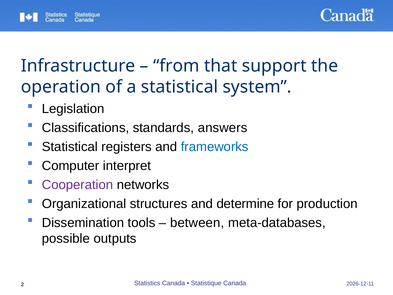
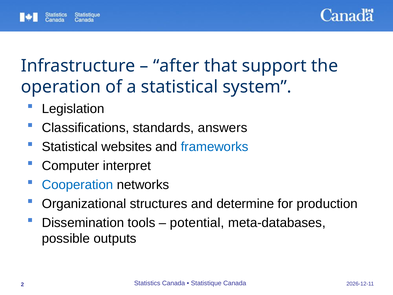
from: from -> after
registers: registers -> websites
Cooperation colour: purple -> blue
between: between -> potential
